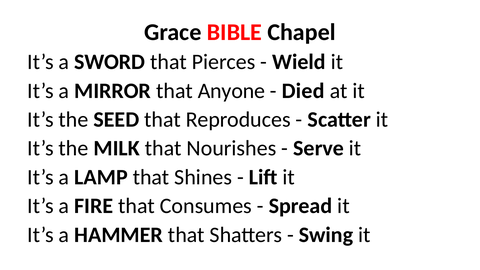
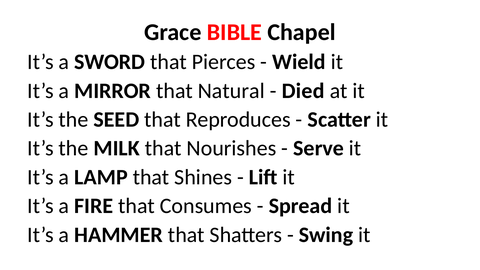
Anyone: Anyone -> Natural
